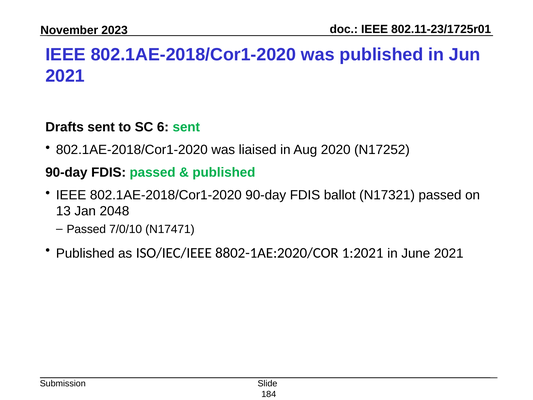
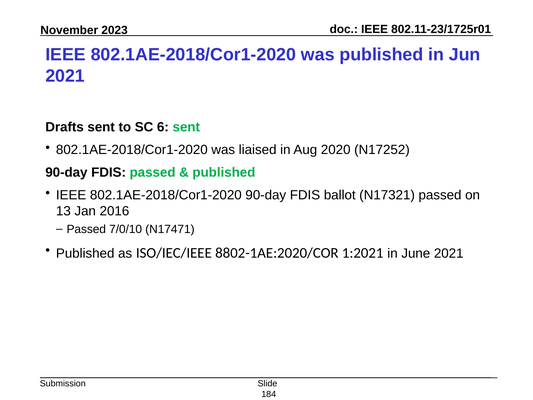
2048: 2048 -> 2016
